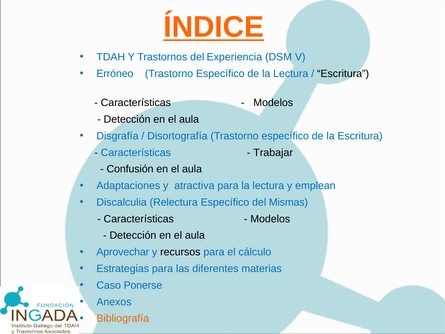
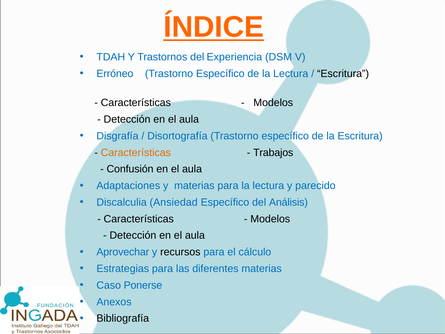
Características at (136, 152) colour: blue -> orange
Trabajar: Trabajar -> Trabajos
y atractiva: atractiva -> materias
emplean: emplean -> parecido
Relectura: Relectura -> Ansiedad
Mismas: Mismas -> Análisis
Bibliografía colour: orange -> black
